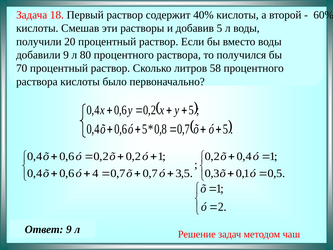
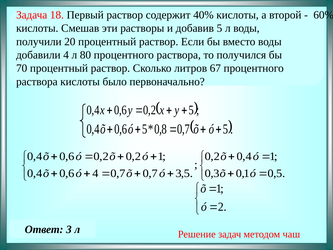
добавили 9: 9 -> 4
58: 58 -> 67
Ответ 9: 9 -> 3
